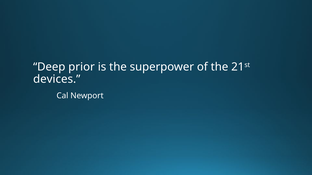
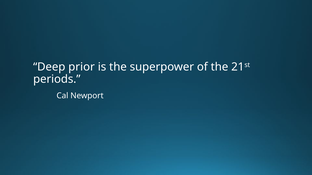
devices: devices -> periods
